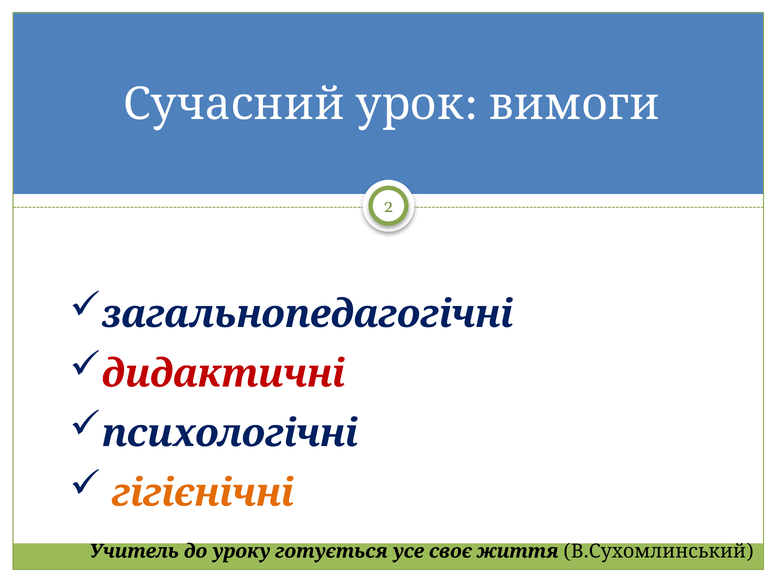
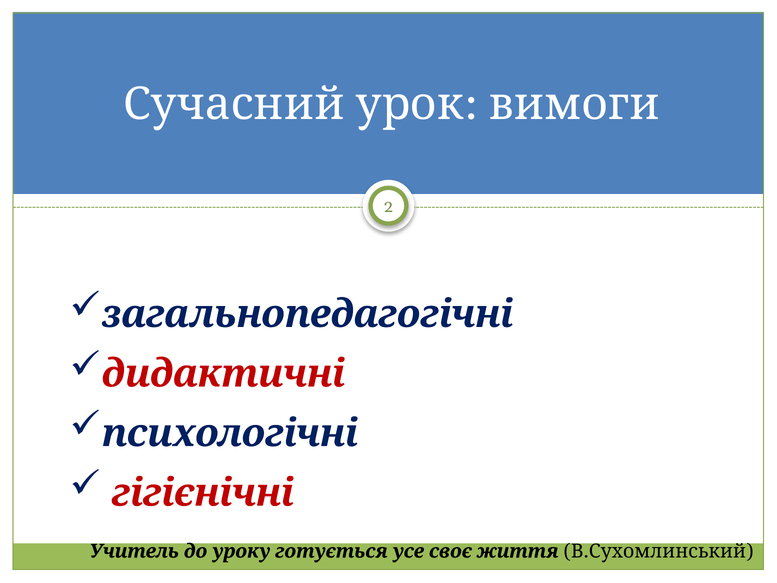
гігієнічні colour: orange -> red
